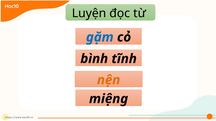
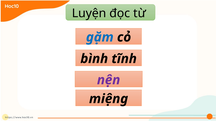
nện colour: orange -> purple
